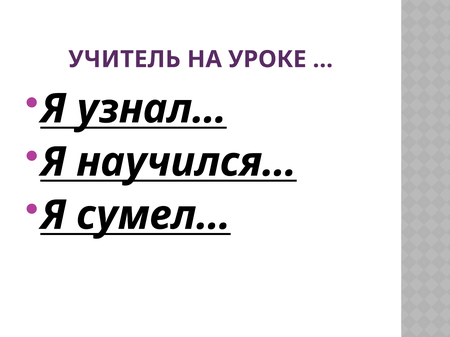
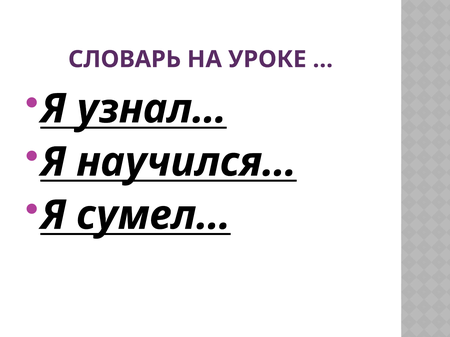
УЧИТЕЛЬ: УЧИТЕЛЬ -> СЛОВАРЬ
